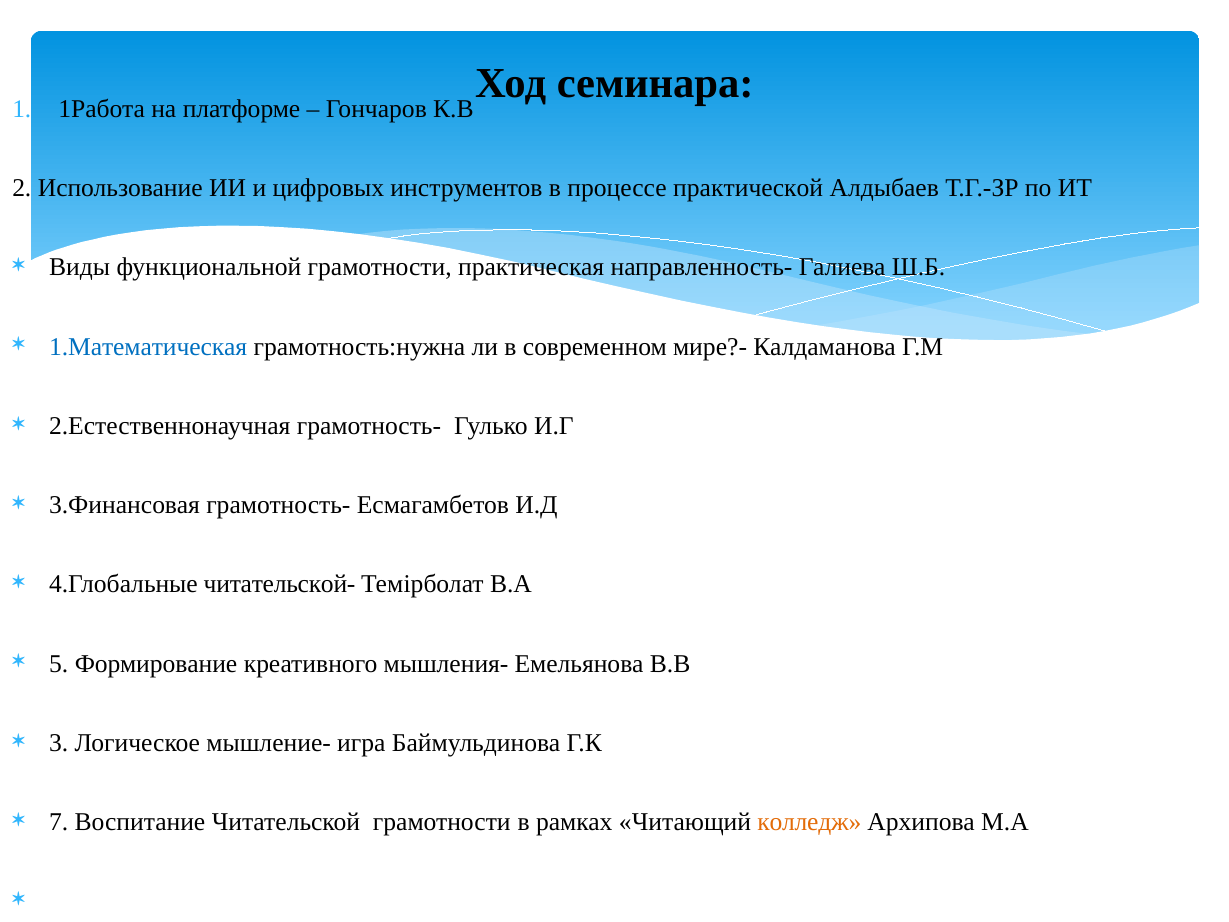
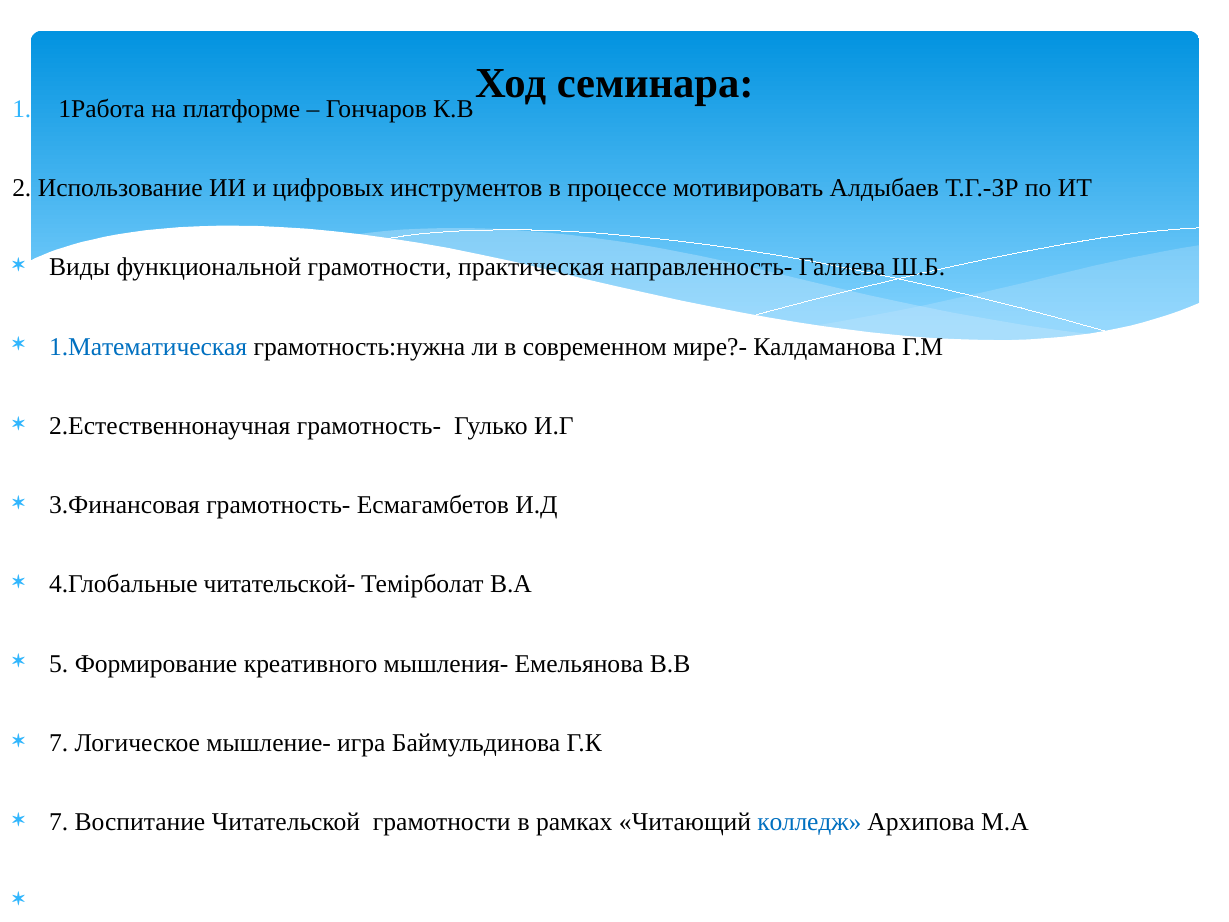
практической: практической -> мотивировать
3 at (59, 743): 3 -> 7
колледж colour: orange -> blue
